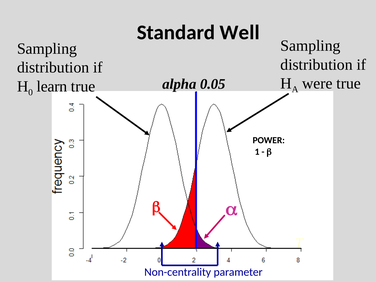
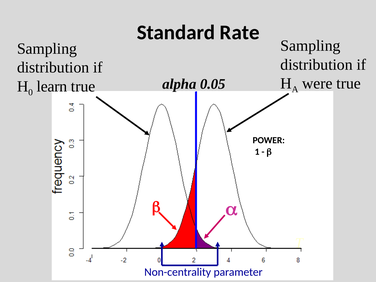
Well: Well -> Rate
